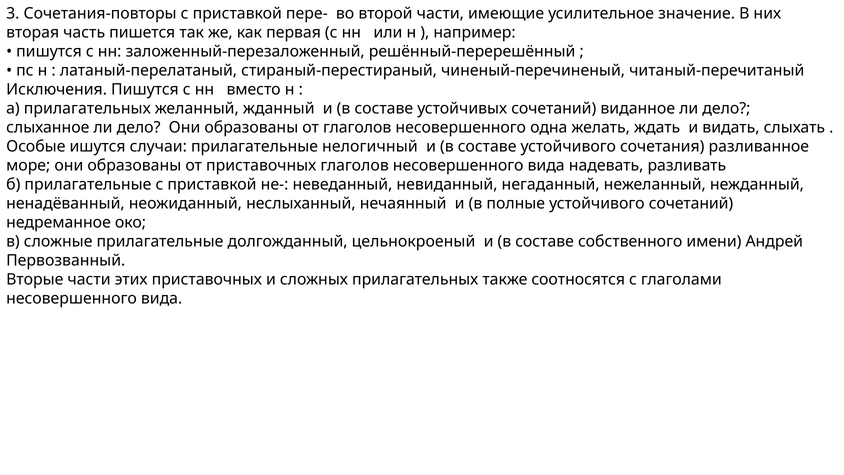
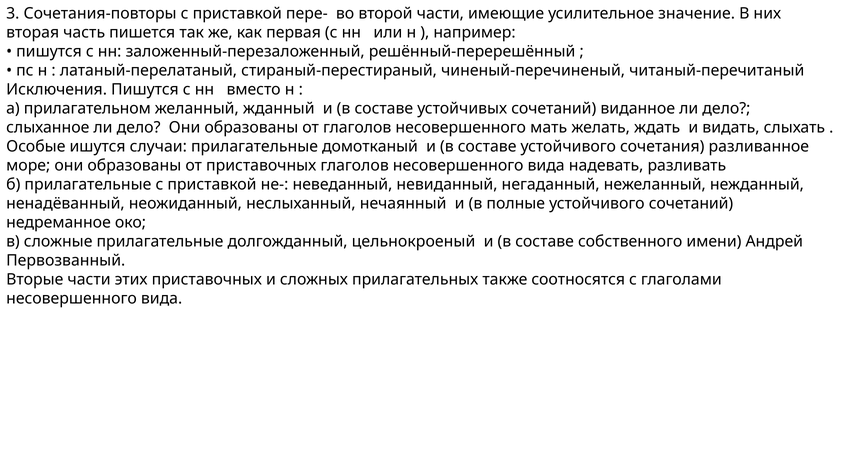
а прилагательных: прилагательных -> прилагательном
одна: одна -> мать
нелогичный: нелогичный -> домотканый
